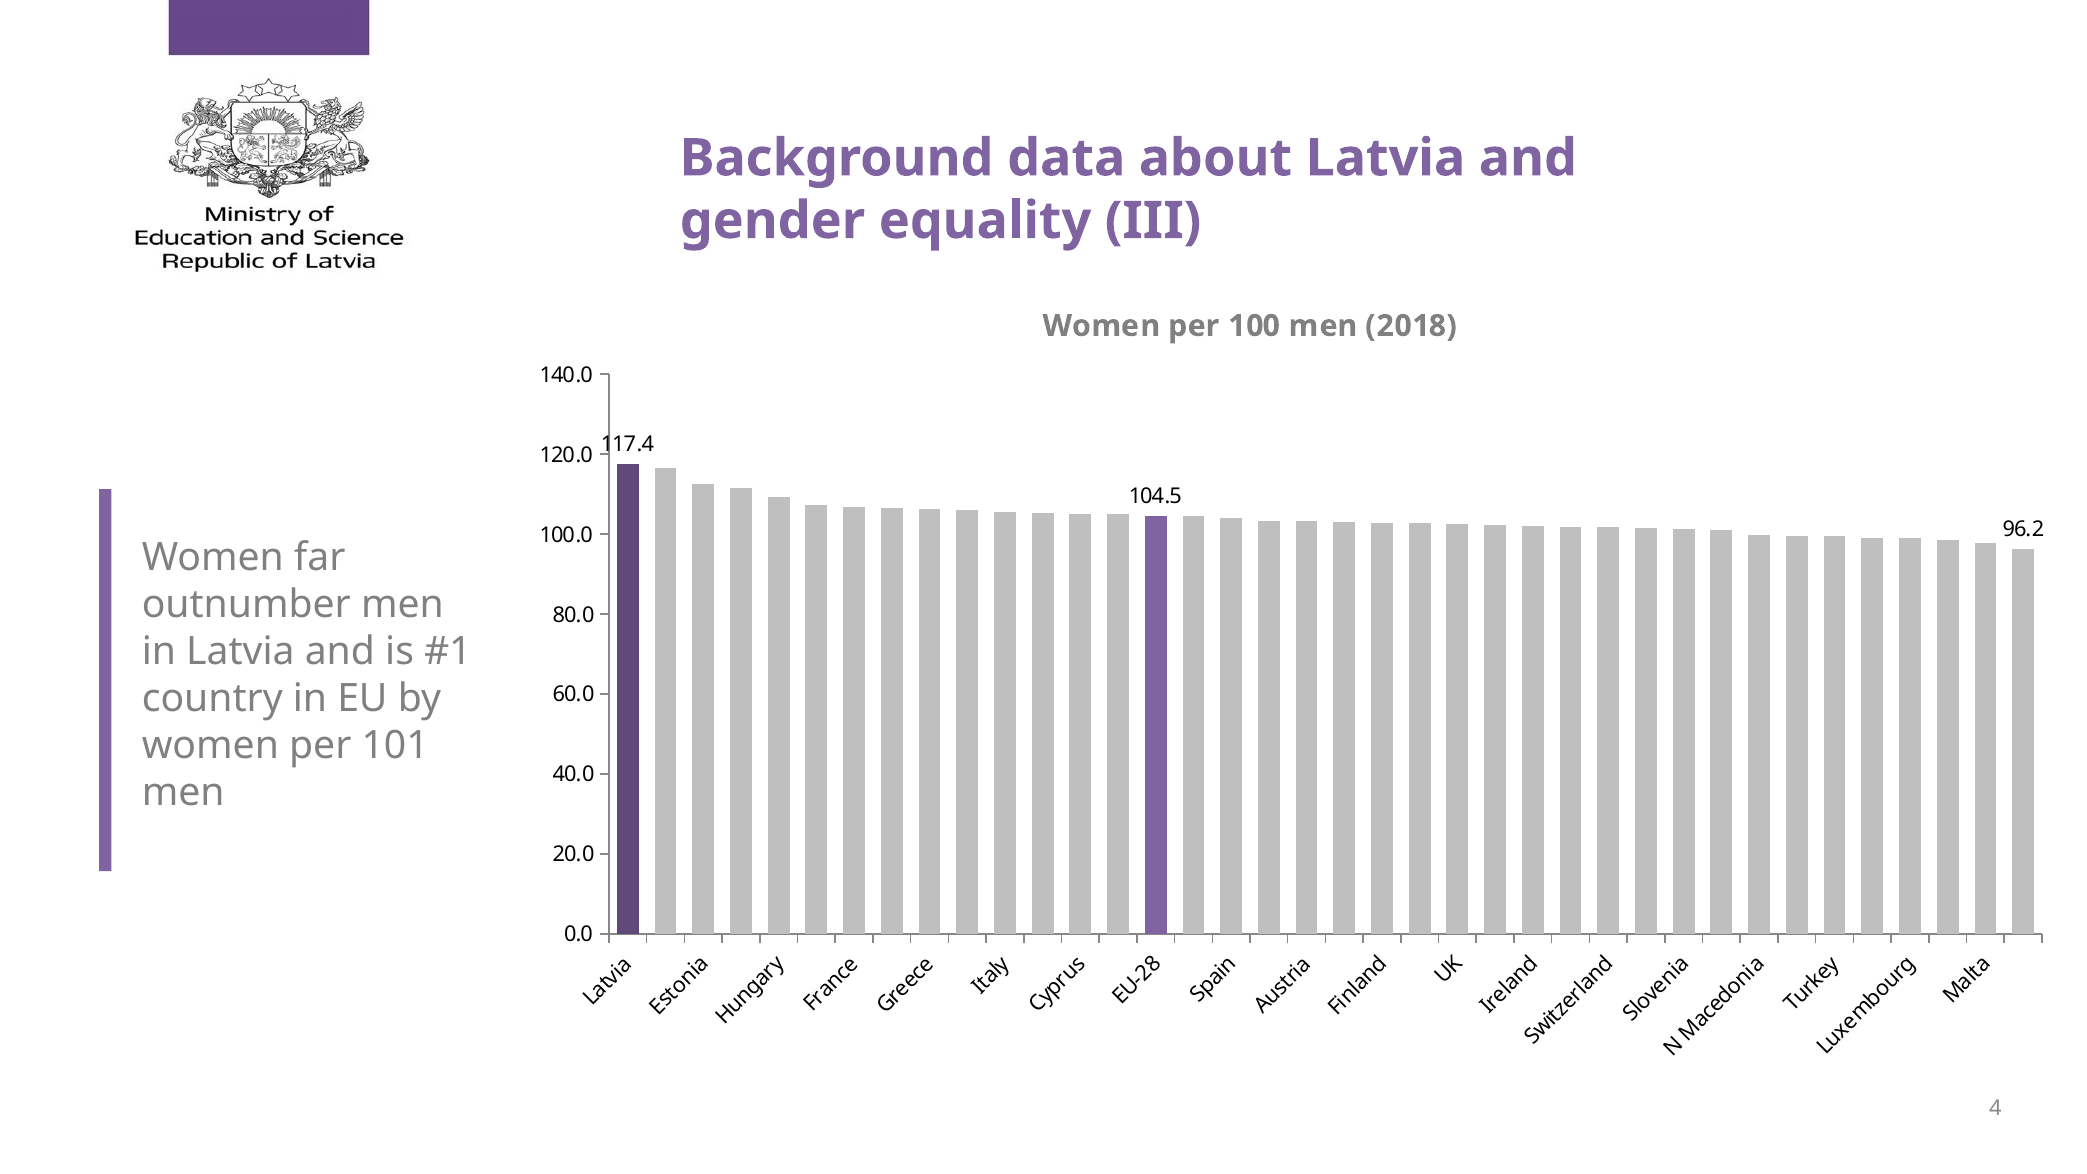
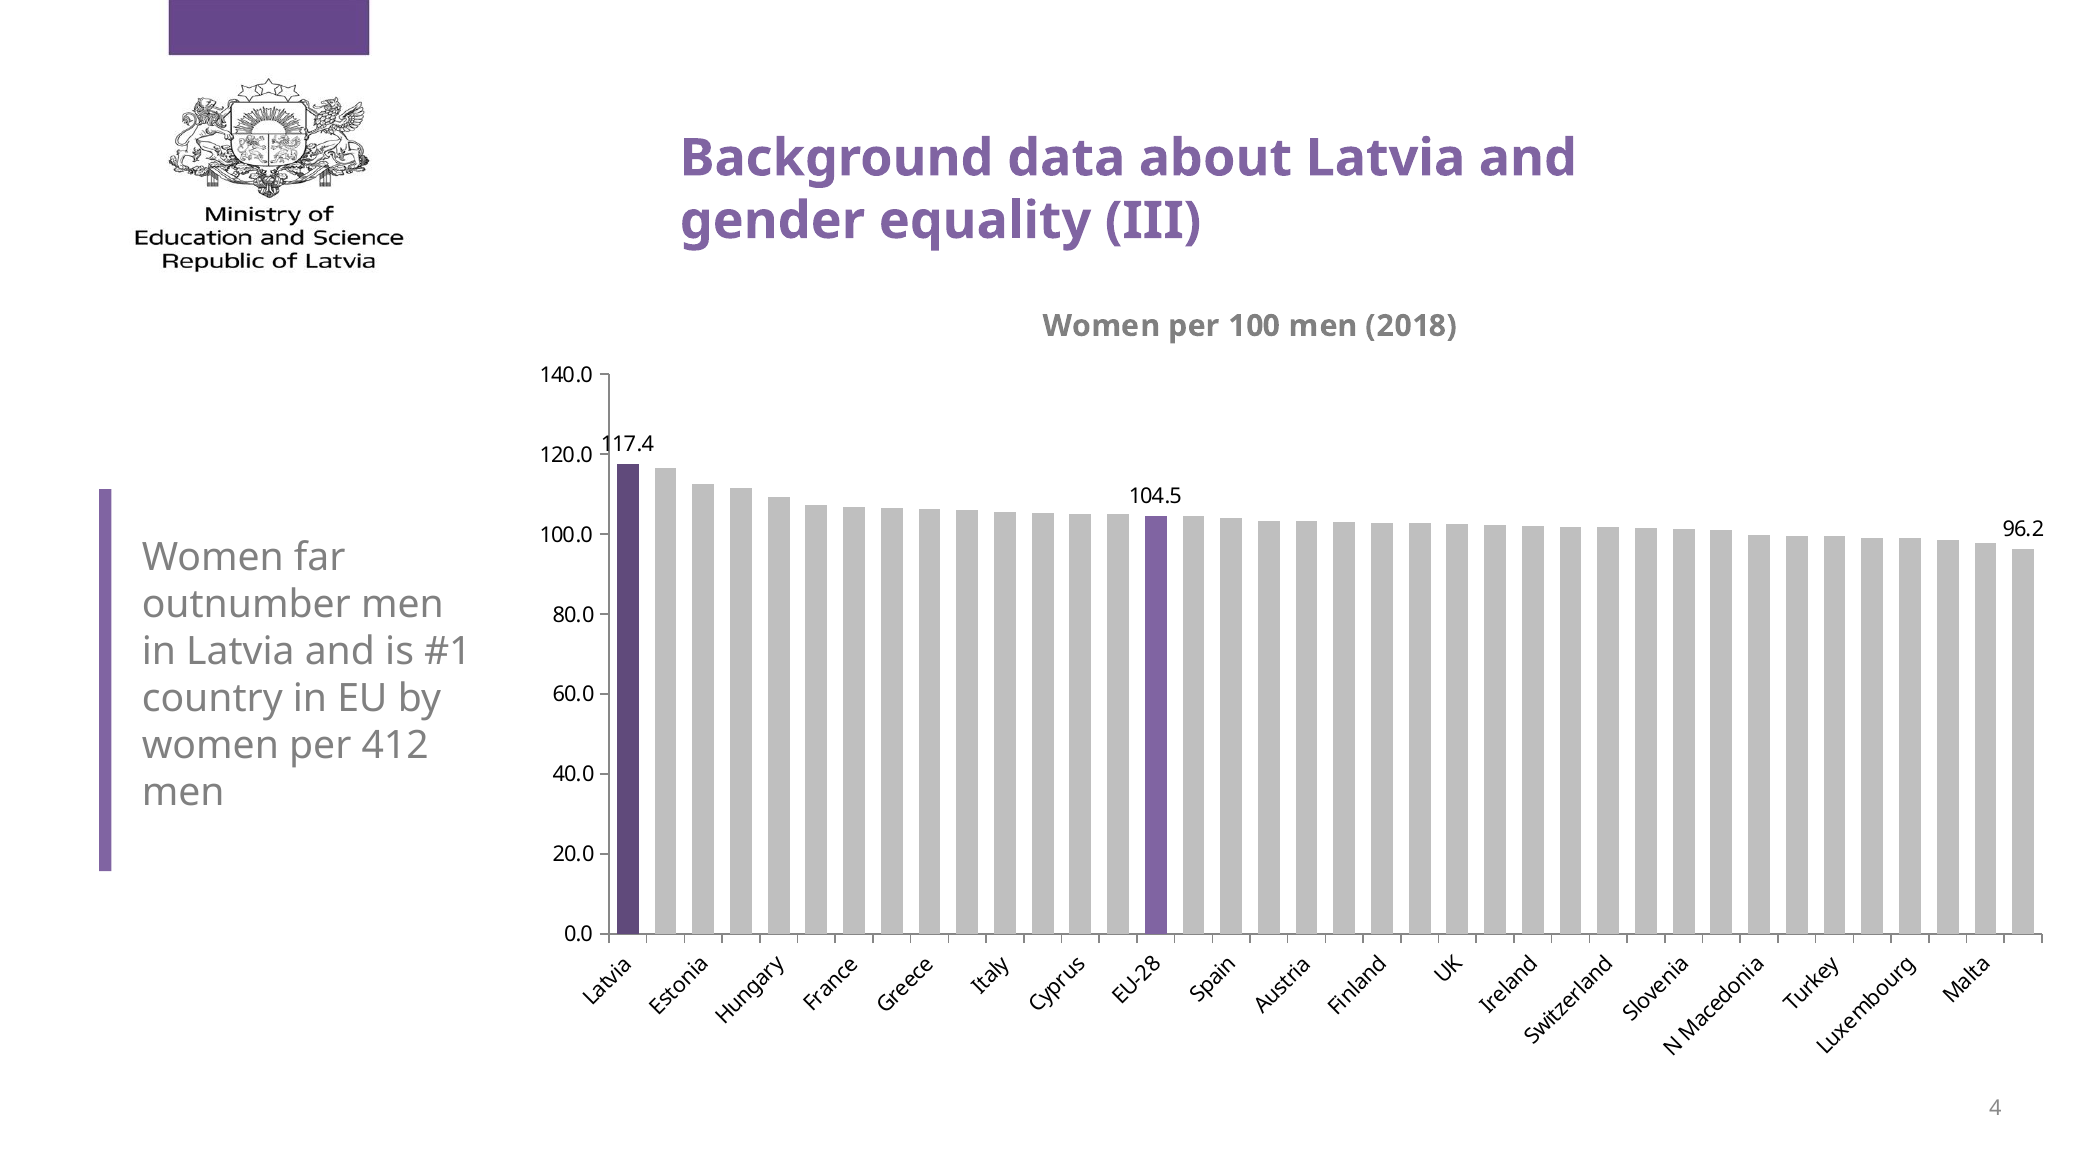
101: 101 -> 412
